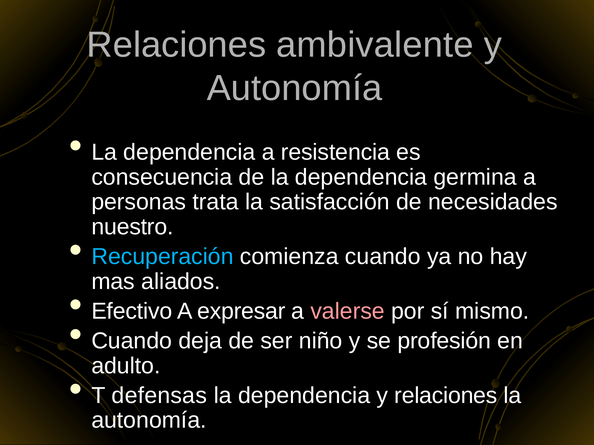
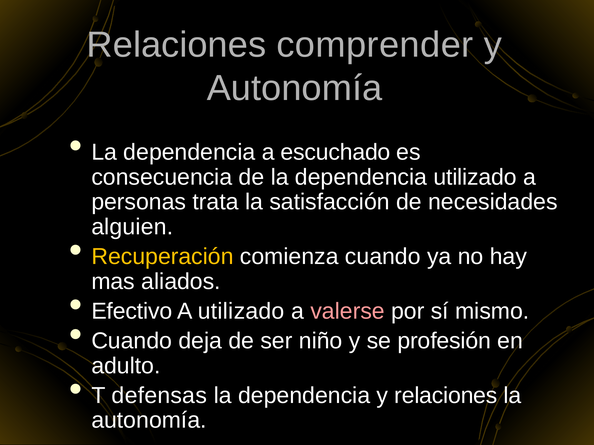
ambivalente: ambivalente -> comprender
resistencia: resistencia -> escuchado
dependencia germina: germina -> utilizado
nuestro: nuestro -> alguien
Recuperación colour: light blue -> yellow
A expresar: expresar -> utilizado
